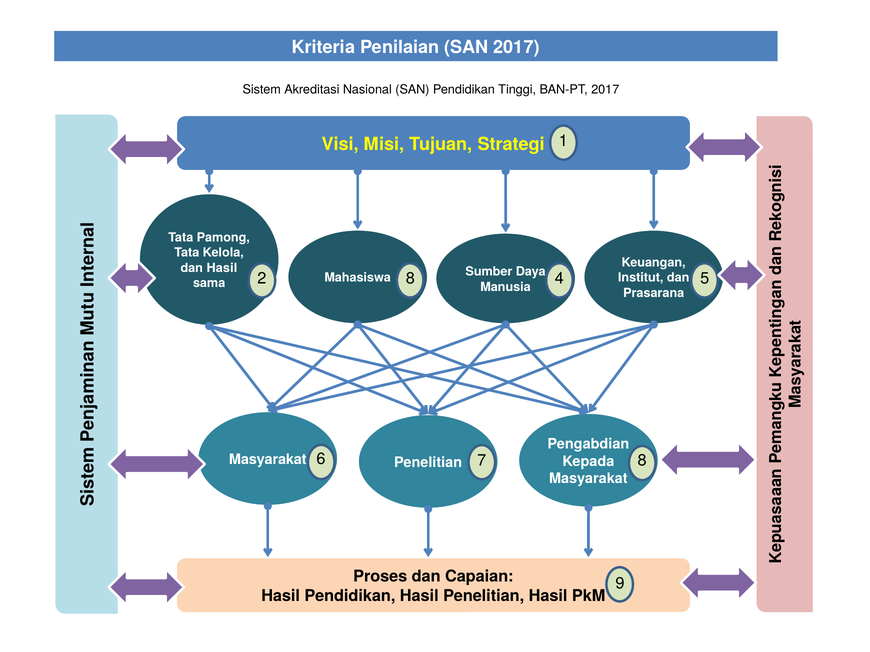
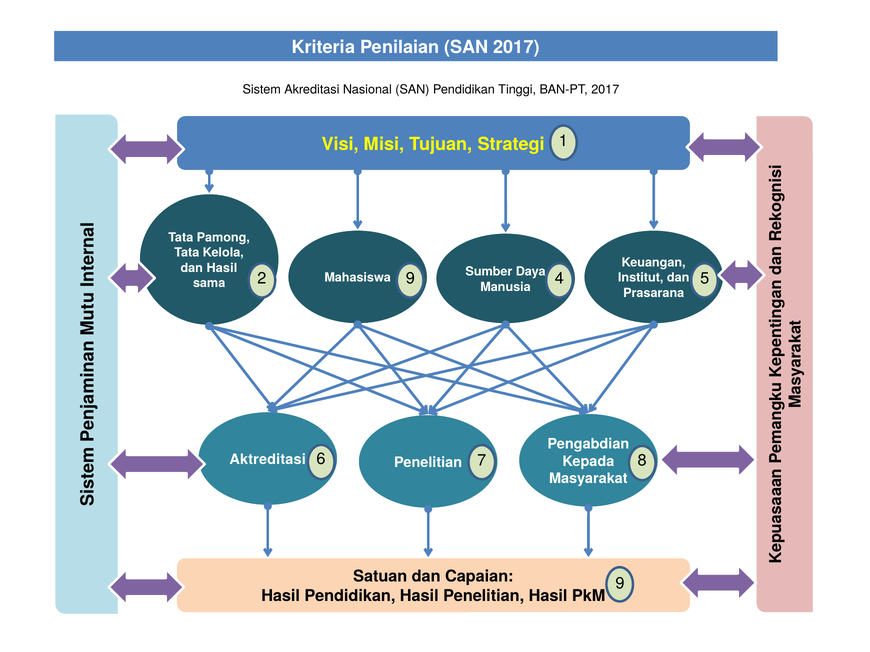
2 8: 8 -> 9
Masyarakat at (268, 460): Masyarakat -> Aktreditasi
Proses: Proses -> Satuan
